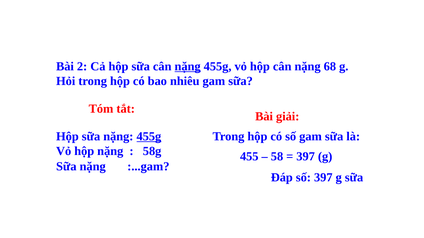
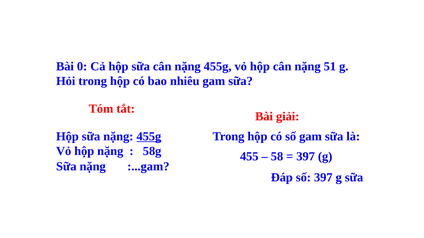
2: 2 -> 0
nặng at (188, 66) underline: present -> none
68: 68 -> 51
